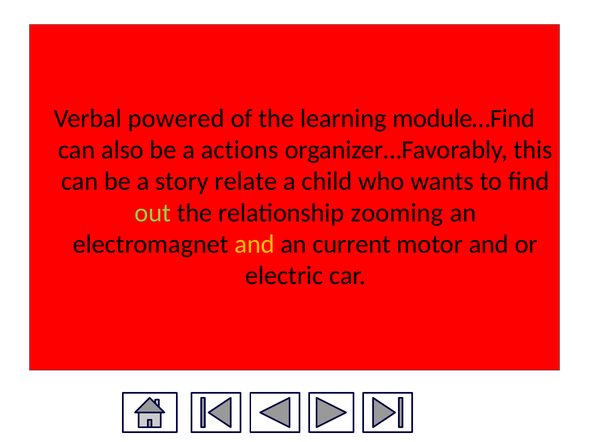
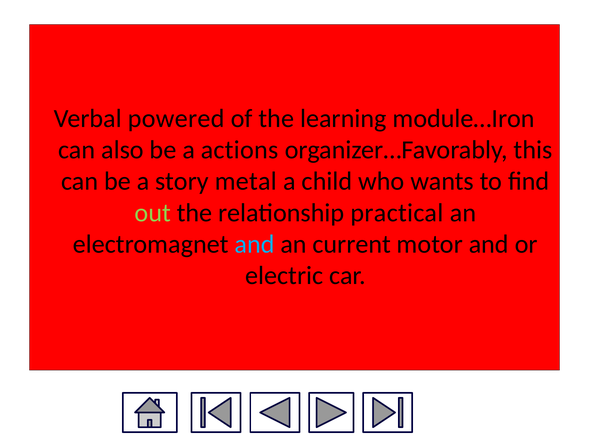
module…Find: module…Find -> module…Iron
relate: relate -> metal
zooming: zooming -> practical
and at (254, 244) colour: yellow -> light blue
